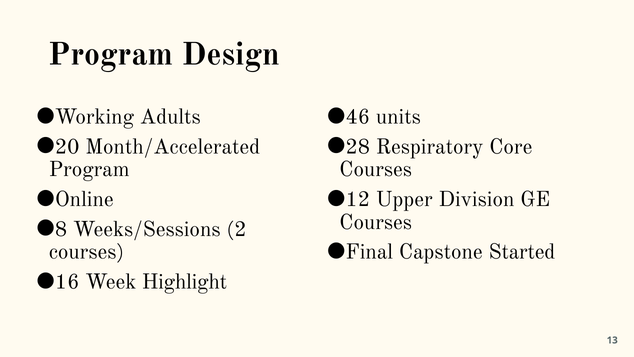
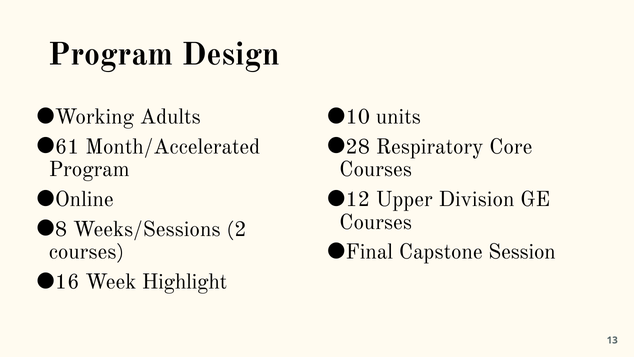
46: 46 -> 10
20: 20 -> 61
Started: Started -> Session
